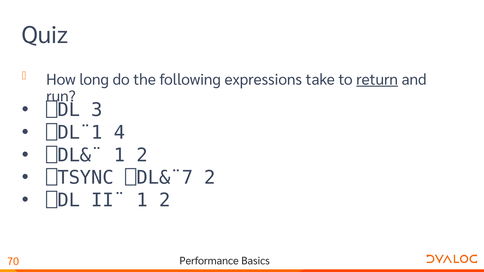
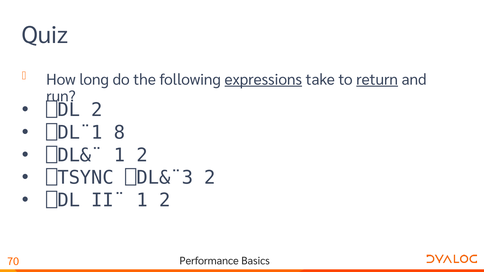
expressions underline: none -> present
3 at (97, 110): 3 -> 2
4: 4 -> 8
⎕DL&¨7: ⎕DL&¨7 -> ⎕DL&¨3
